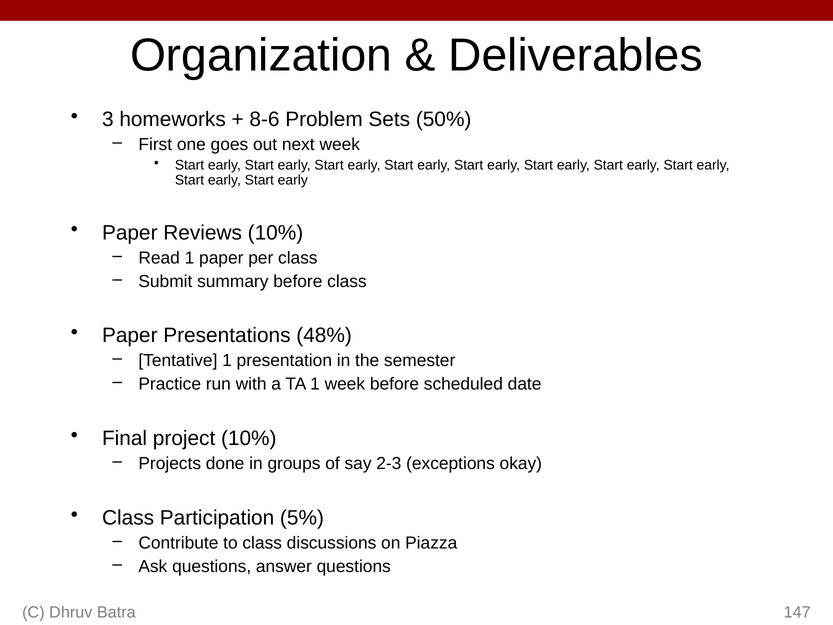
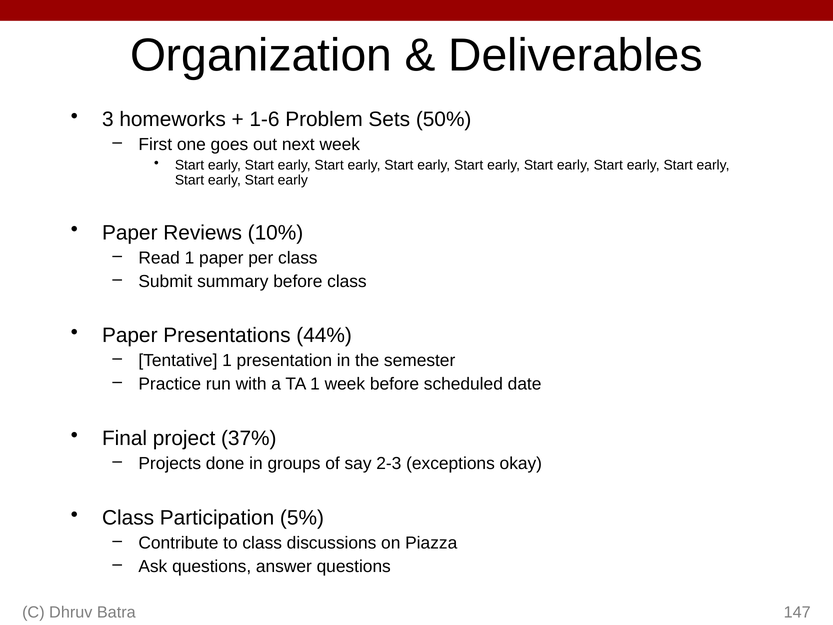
8-6: 8-6 -> 1-6
48%: 48% -> 44%
project 10%: 10% -> 37%
